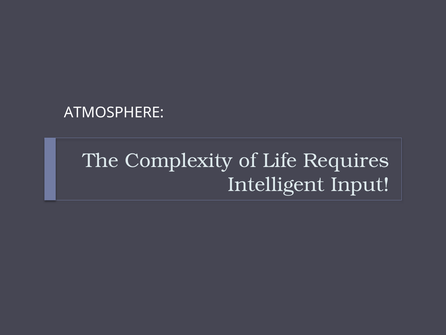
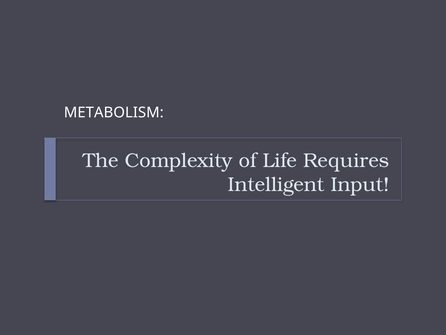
ATMOSPHERE: ATMOSPHERE -> METABOLISM
